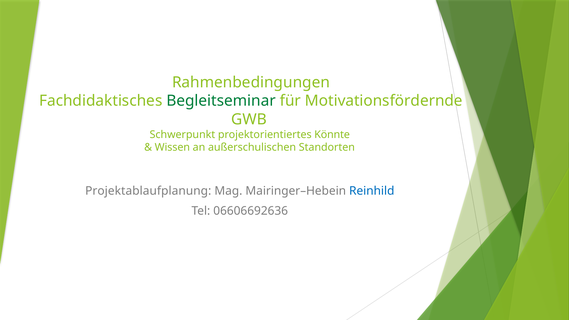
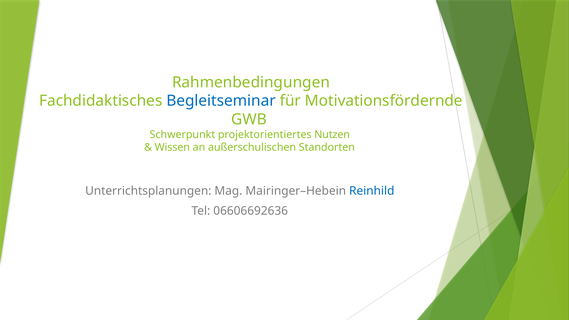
Begleitseminar colour: green -> blue
Könnte: Könnte -> Nutzen
Projektablaufplanung: Projektablaufplanung -> Unterrichtsplanungen
